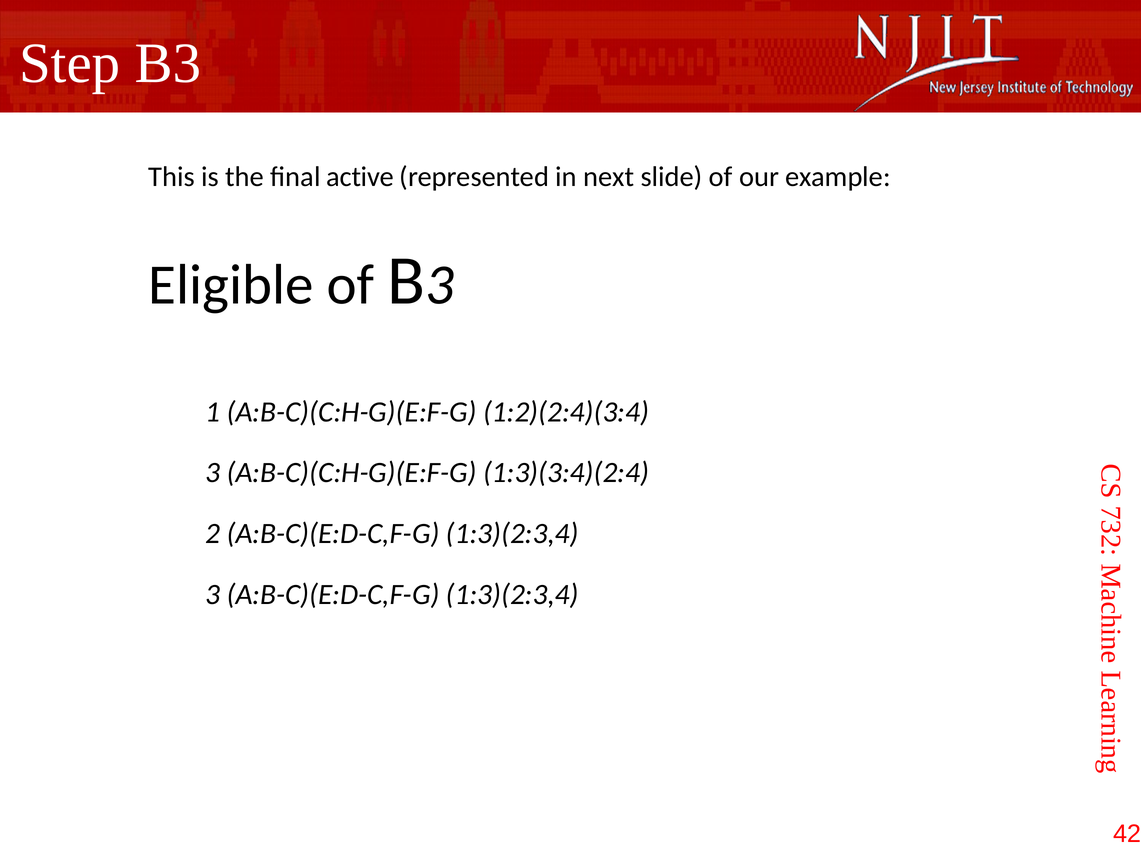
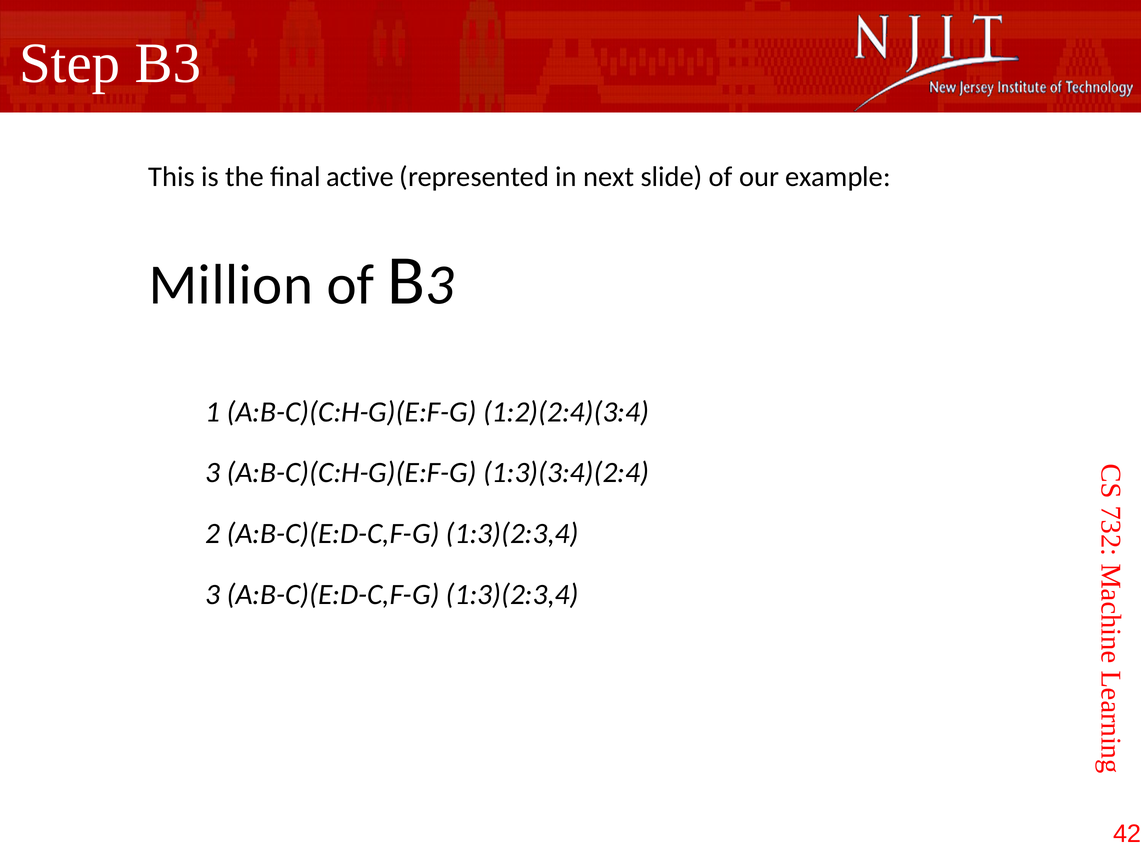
Eligible: Eligible -> Million
